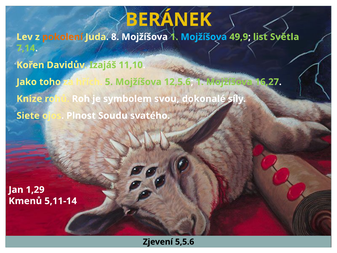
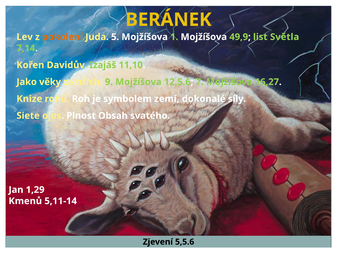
8: 8 -> 5
Mojžíšova at (204, 37) colour: light blue -> white
toho: toho -> věky
5: 5 -> 9
12,5.6 1: 1 -> 7
svou: svou -> zemí
Soudu: Soudu -> Obsah
